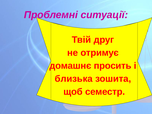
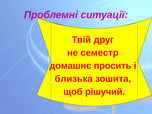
отримує: отримує -> семестр
семестр: семестр -> рішучий
